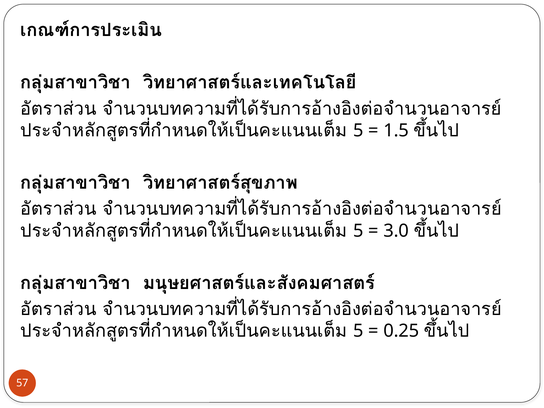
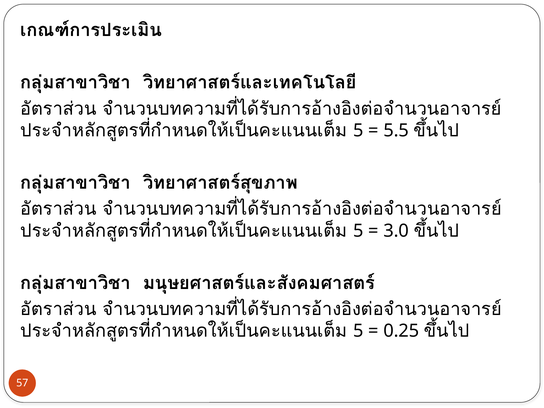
1.5: 1.5 -> 5.5
